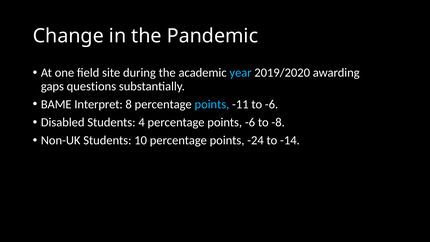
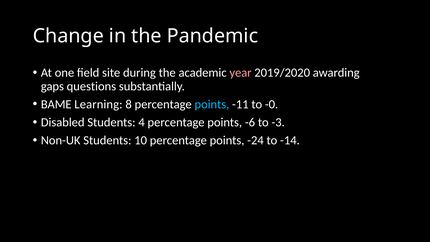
year colour: light blue -> pink
Interpret: Interpret -> Learning
to -6: -6 -> -0
-8: -8 -> -3
